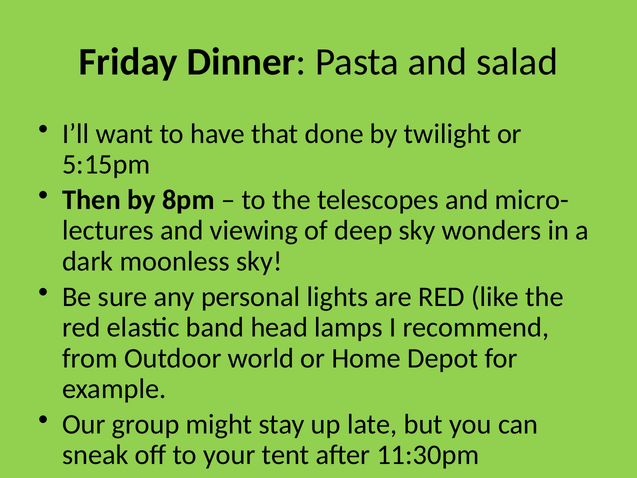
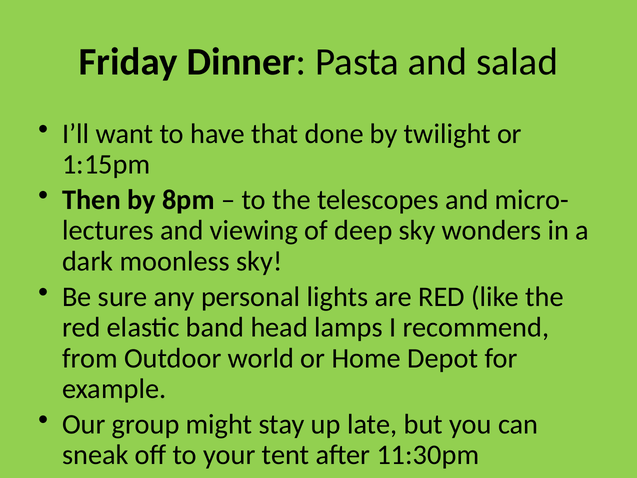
5:15pm: 5:15pm -> 1:15pm
